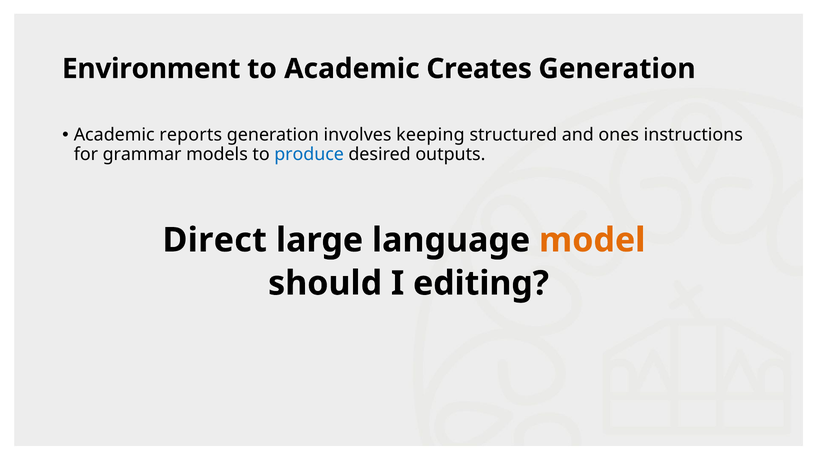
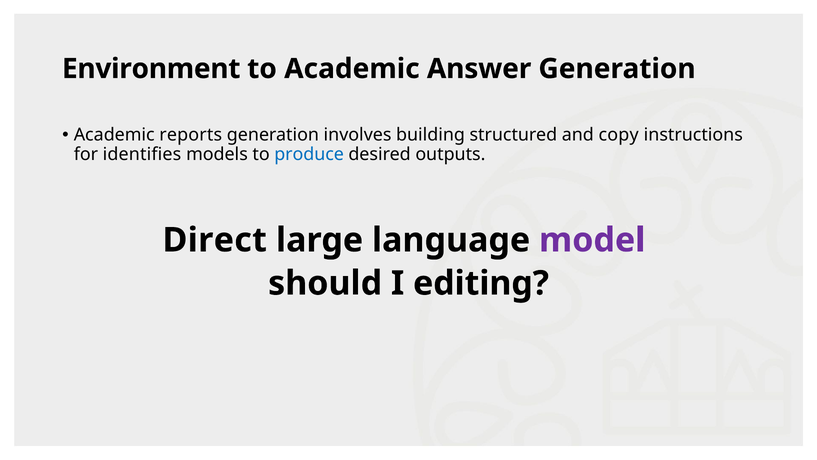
Creates: Creates -> Answer
keeping: keeping -> building
ones: ones -> copy
grammar: grammar -> identifies
model colour: orange -> purple
